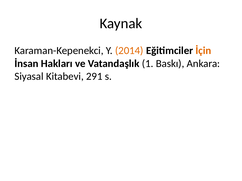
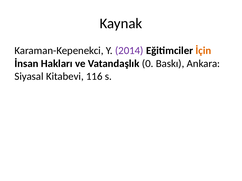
2014 colour: orange -> purple
1: 1 -> 0
291: 291 -> 116
